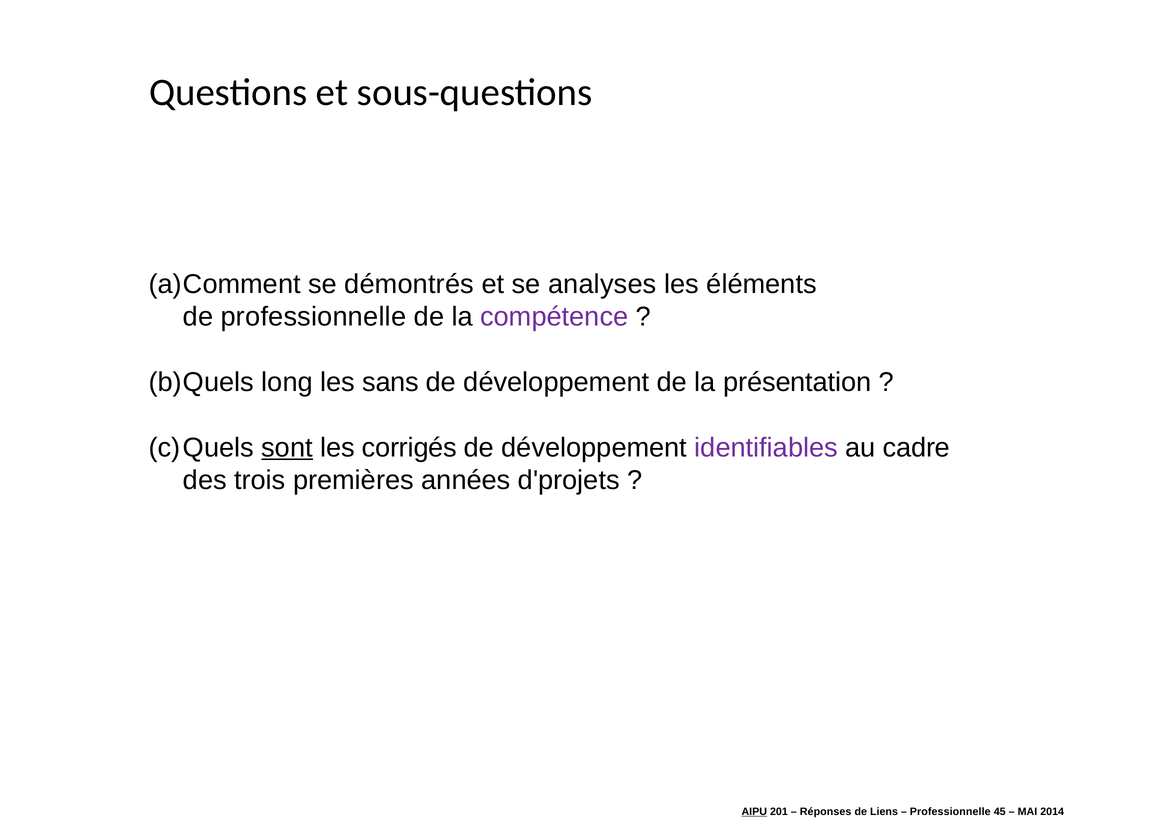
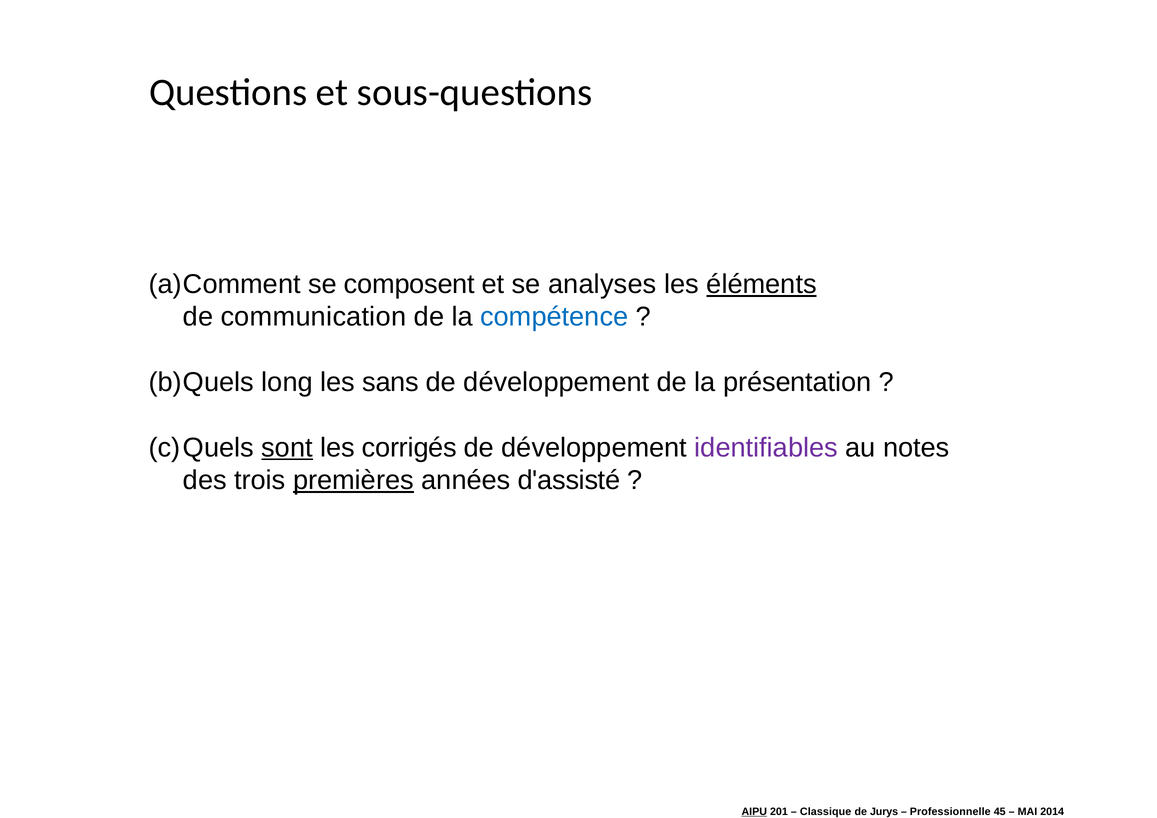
démontrés: démontrés -> composent
éléments underline: none -> present
de professionnelle: professionnelle -> communication
compétence colour: purple -> blue
cadre: cadre -> notes
premières underline: none -> present
d'projets: d'projets -> d'assisté
Réponses: Réponses -> Classique
Liens: Liens -> Jurys
